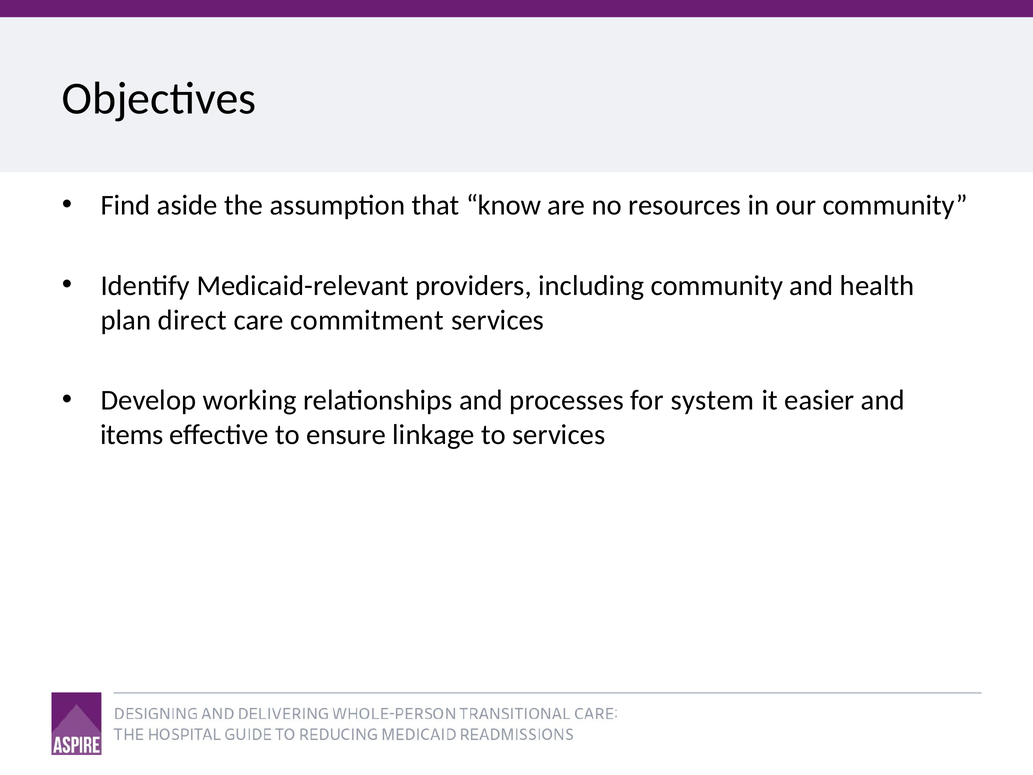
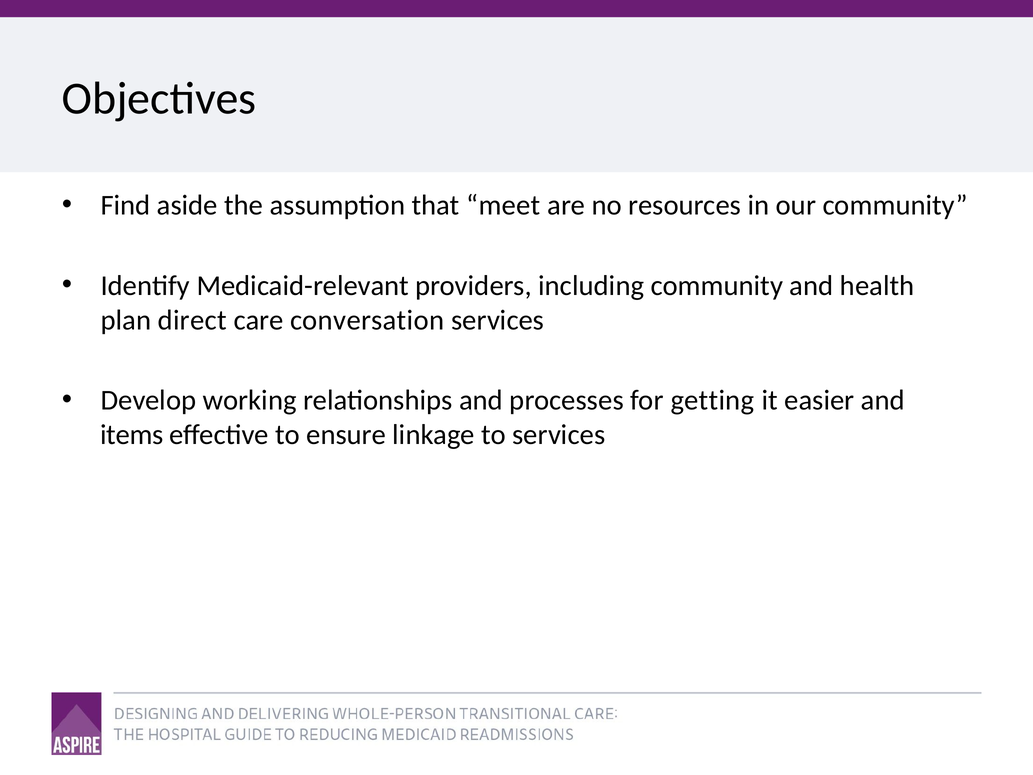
know: know -> meet
commitment: commitment -> conversation
system: system -> getting
